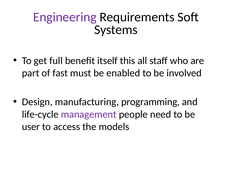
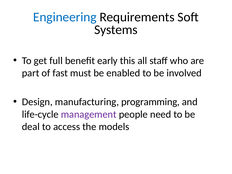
Engineering colour: purple -> blue
itself: itself -> early
user: user -> deal
